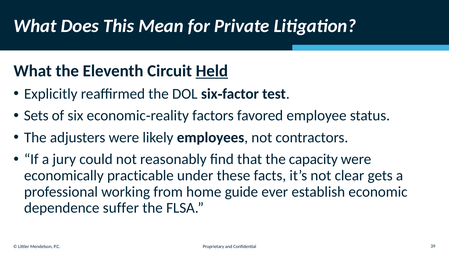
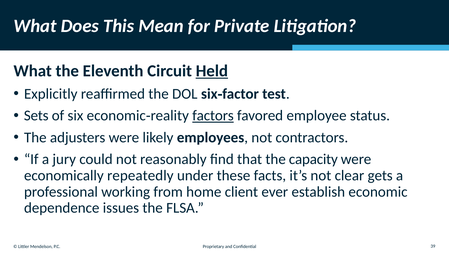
factors underline: none -> present
practicable: practicable -> repeatedly
guide: guide -> client
suffer: suffer -> issues
